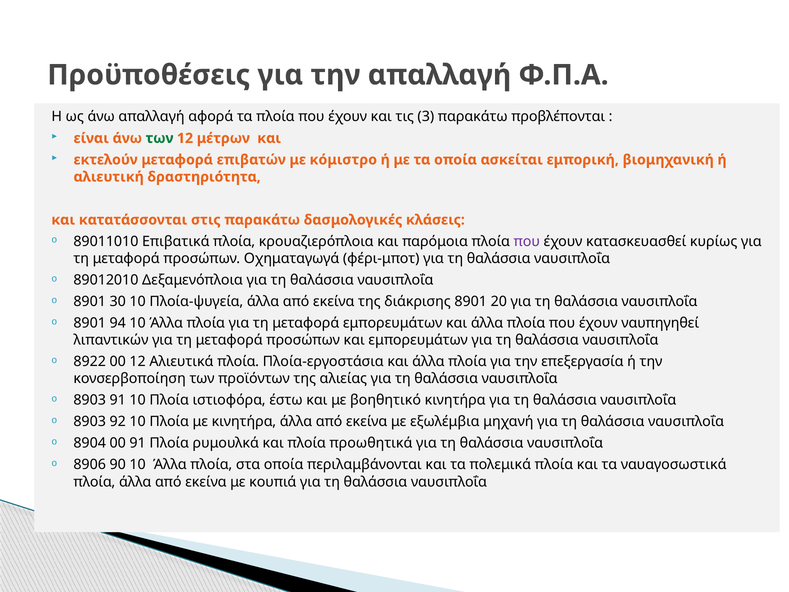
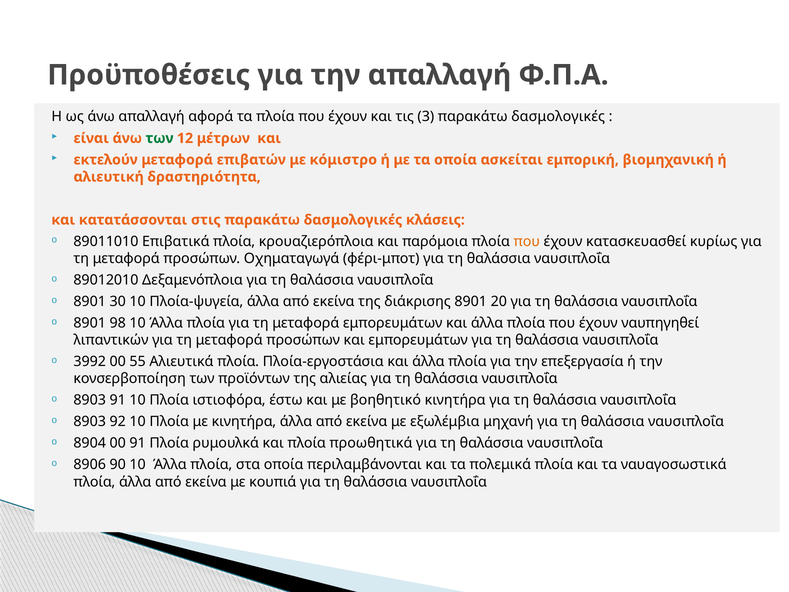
3 παρακάτω προβλέπονται: προβλέπονται -> δασμολογικές
που at (527, 241) colour: purple -> orange
94: 94 -> 98
8922: 8922 -> 3992
00 12: 12 -> 55
